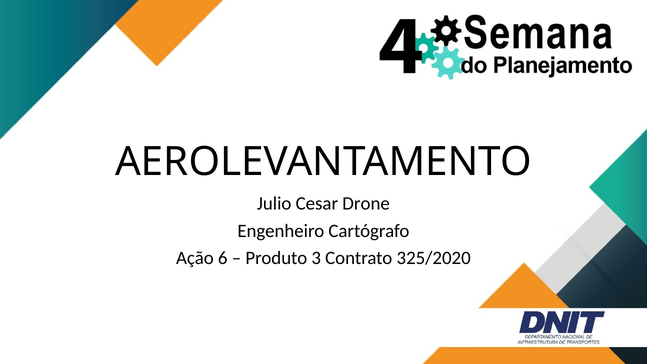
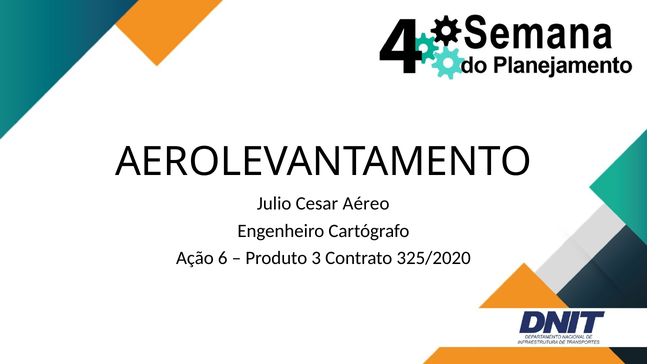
Drone: Drone -> Aéreo
